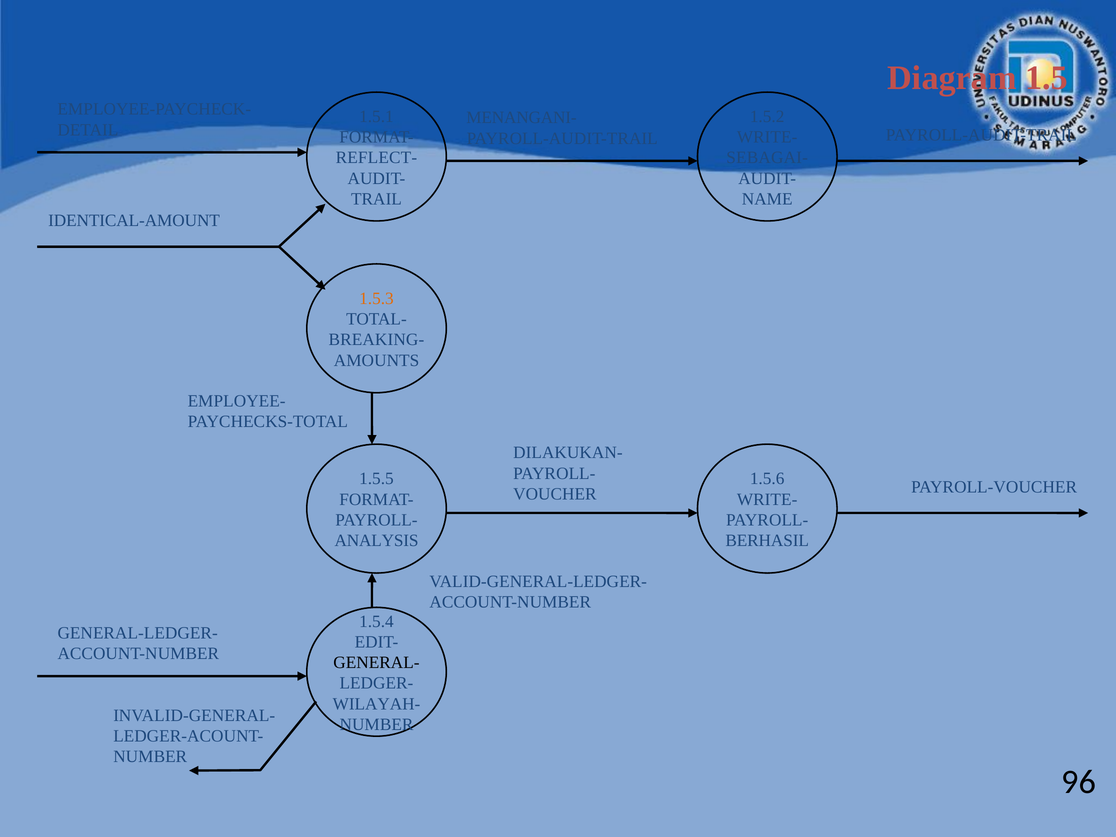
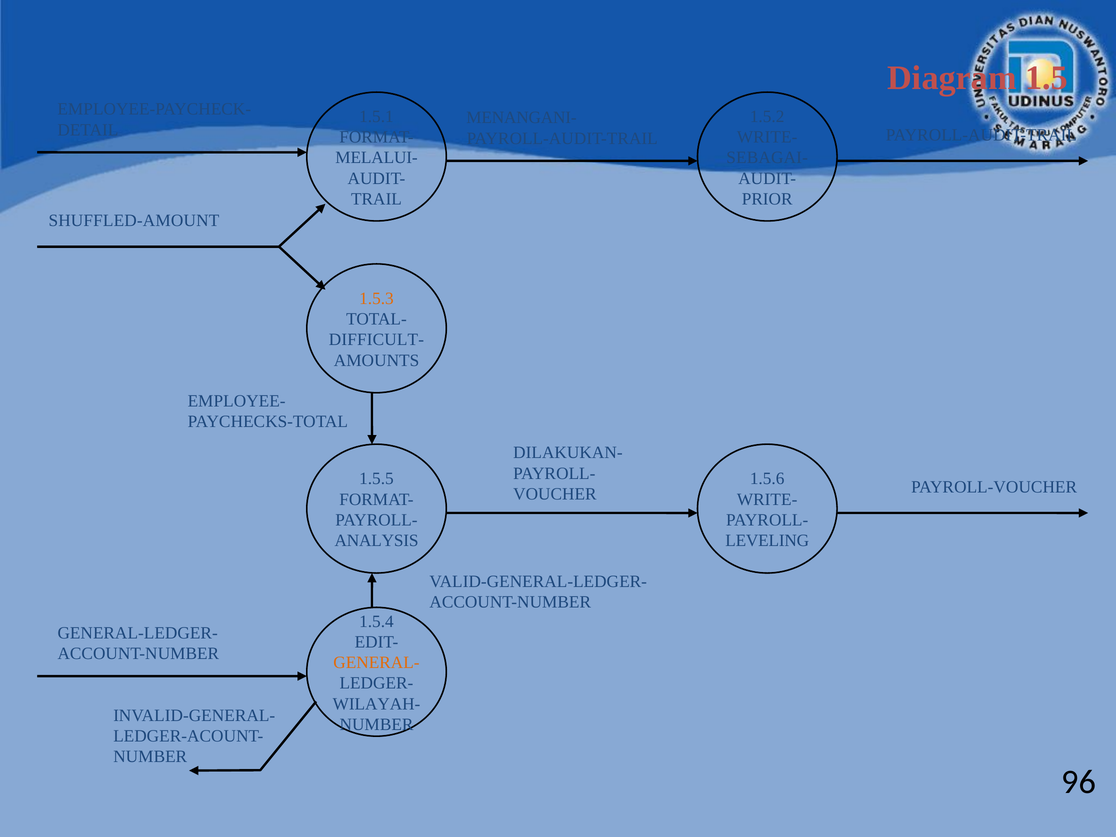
REFLECT-: REFLECT- -> MELALUI-
NAME: NAME -> PRIOR
IDENTICAL-AMOUNT: IDENTICAL-AMOUNT -> SHUFFLED-AMOUNT
BREAKING-: BREAKING- -> DIFFICULT-
BERHASIL: BERHASIL -> LEVELING
GENERAL- colour: black -> orange
